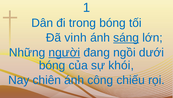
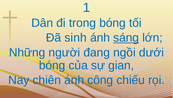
vinh: vinh -> sinh
người underline: present -> none
khói: khói -> gian
